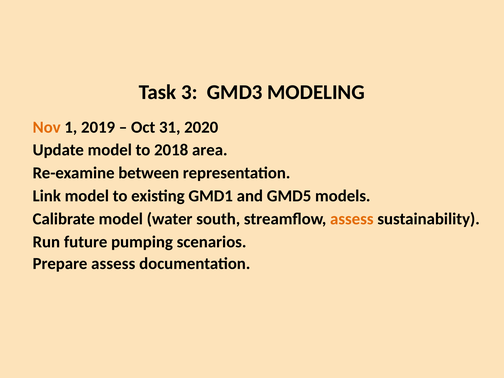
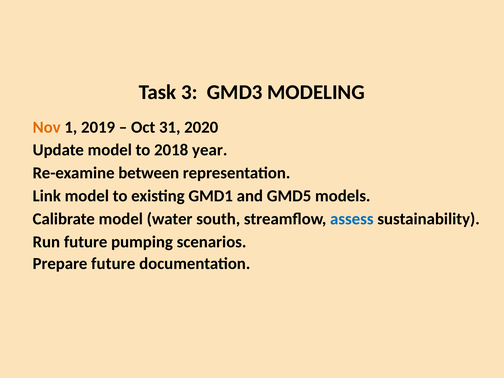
area: area -> year
assess at (352, 219) colour: orange -> blue
Prepare assess: assess -> future
